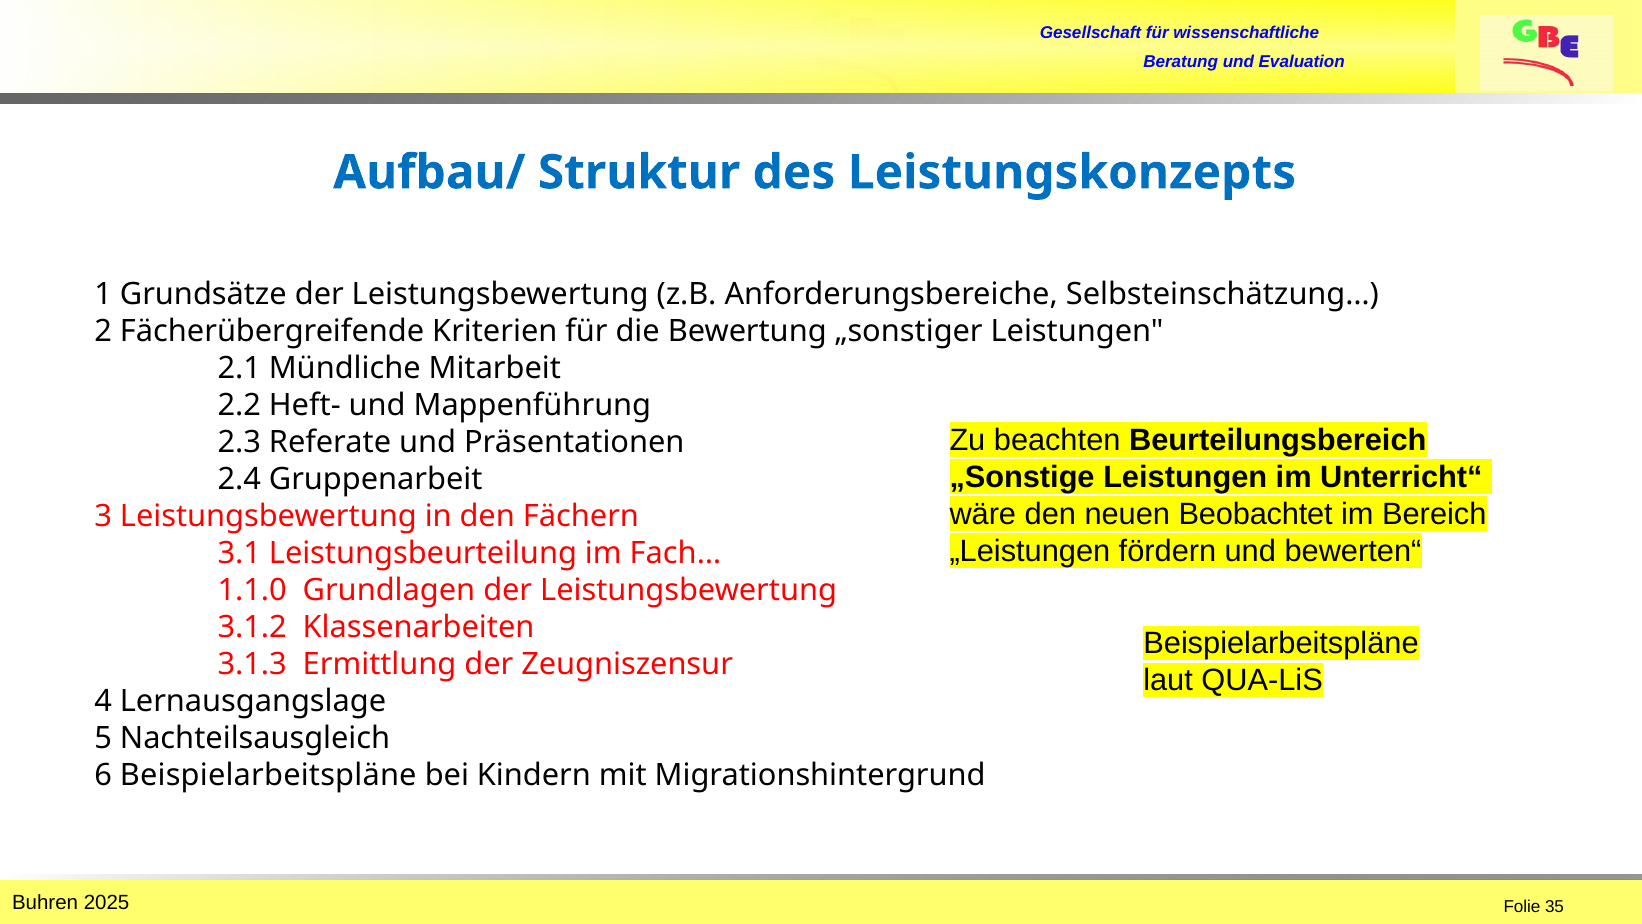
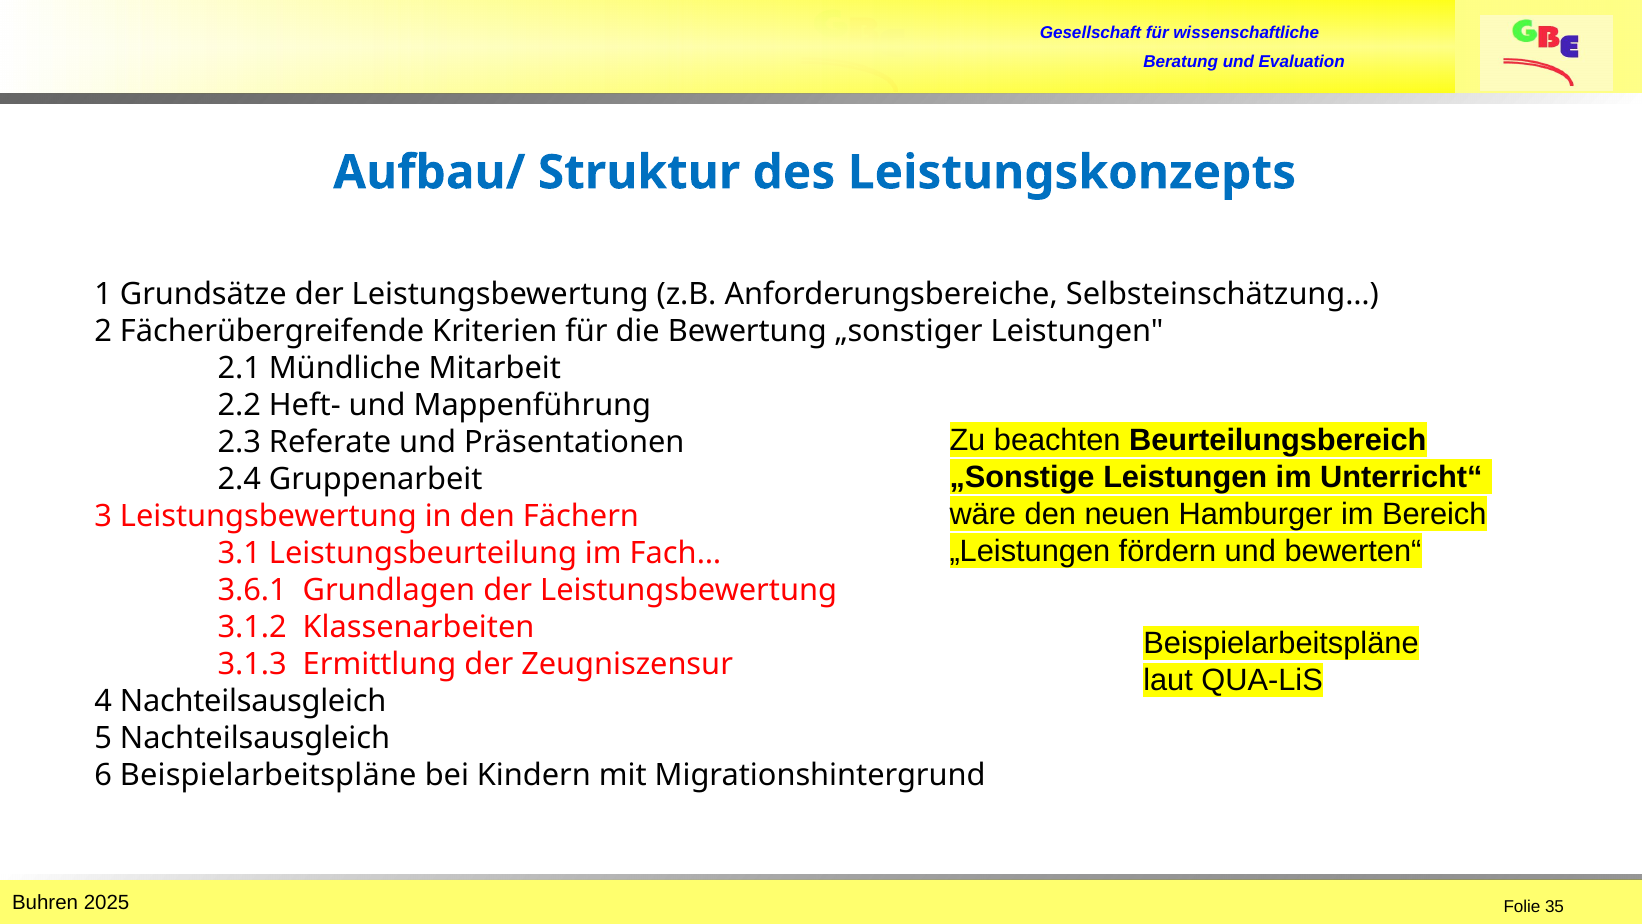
Beobachtet: Beobachtet -> Hamburger
1.1.0: 1.1.0 -> 3.6.1
4 Lernausgangslage: Lernausgangslage -> Nachteilsausgleich
